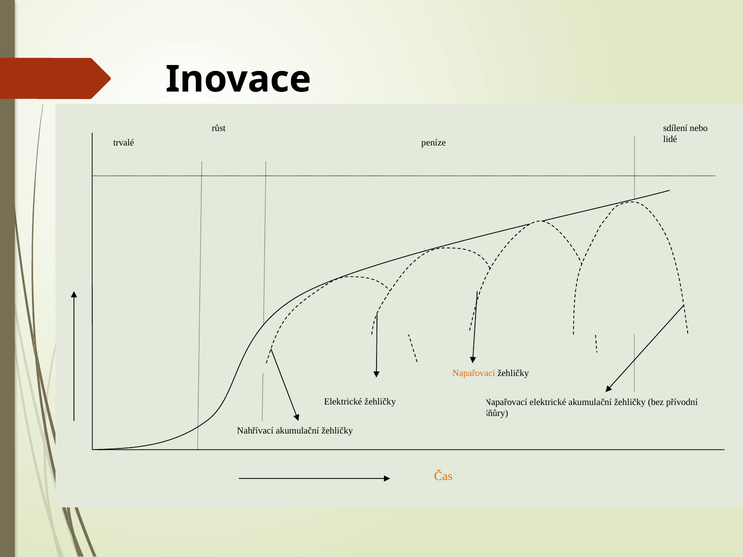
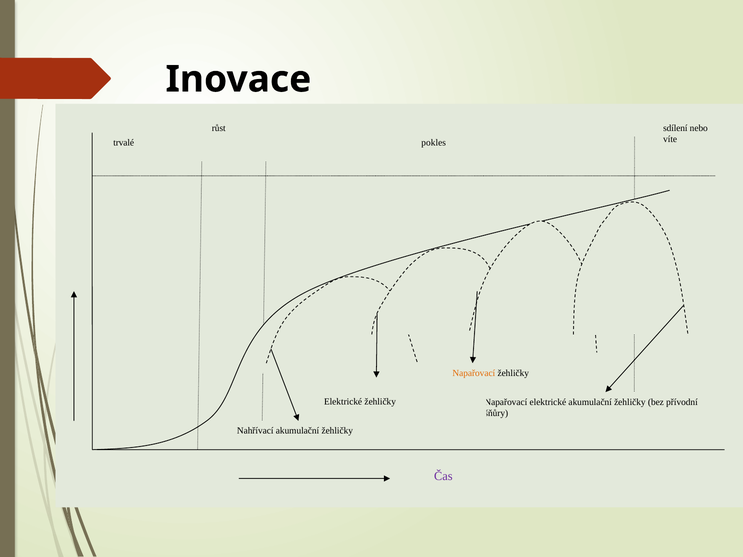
lidé: lidé -> víte
peníze: peníze -> pokles
Čas colour: orange -> purple
